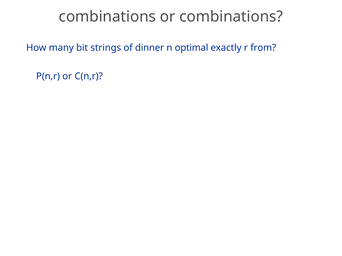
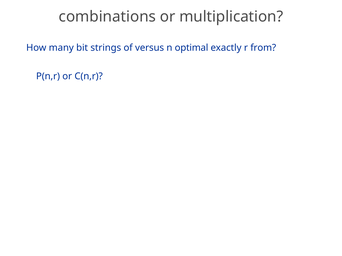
or combinations: combinations -> multiplication
dinner: dinner -> versus
